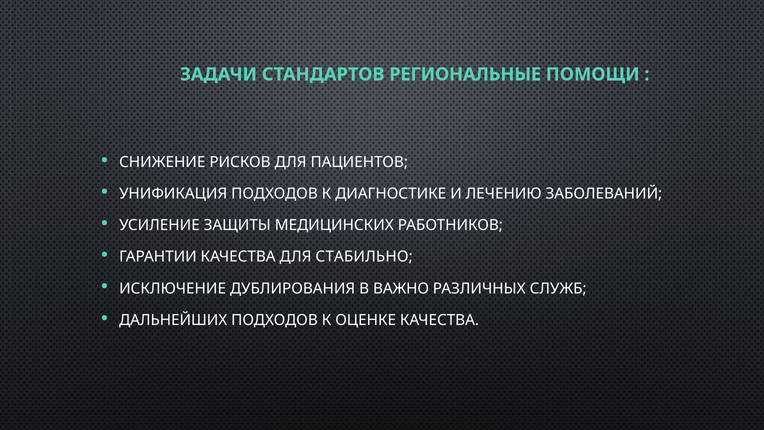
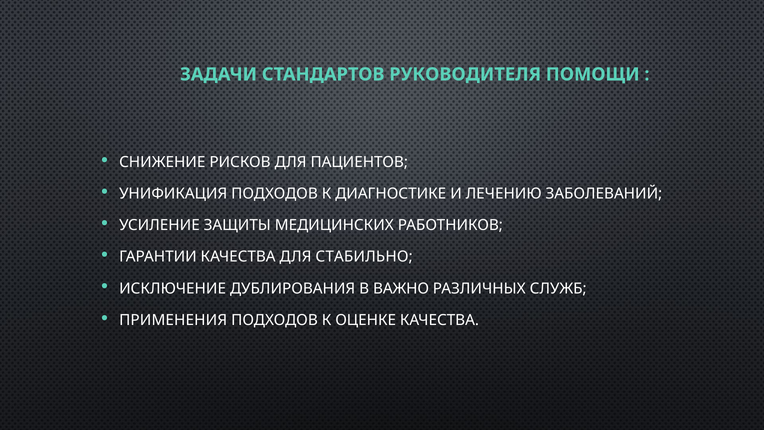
РЕГИОНАЛЬНЫЕ: РЕГИОНАЛЬНЫЕ -> РУКОВОДИТЕЛЯ
ДАЛЬНЕЙШИХ: ДАЛЬНЕЙШИХ -> ПРИМЕНЕНИЯ
